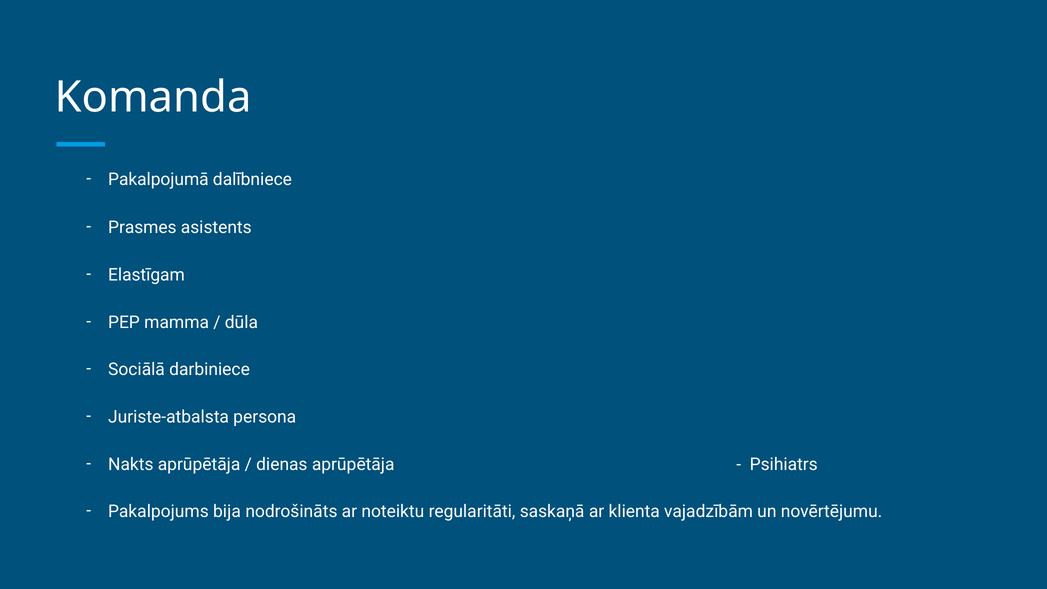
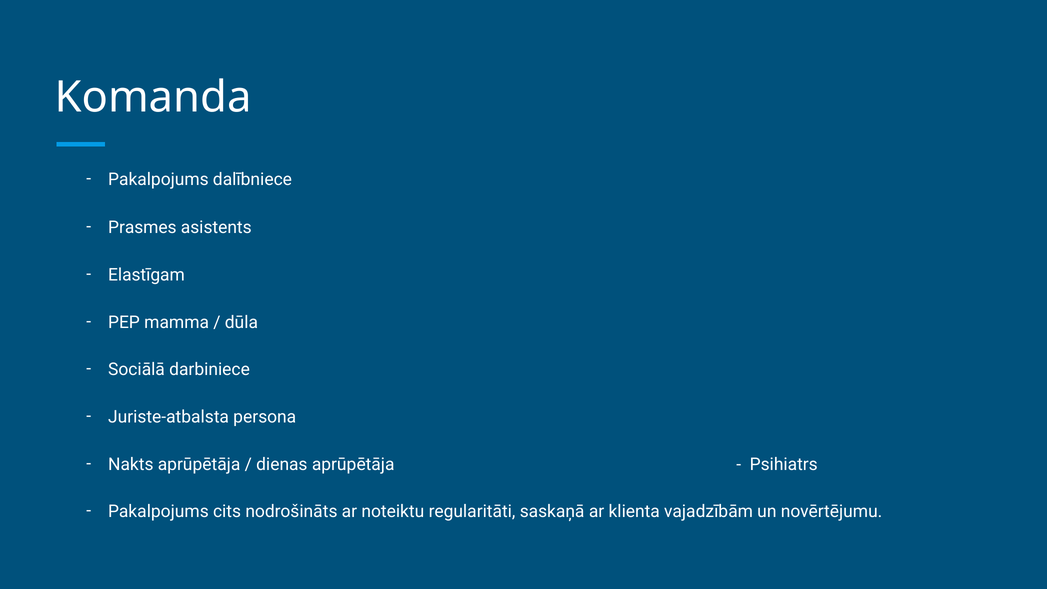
Pakalpojumā at (158, 180): Pakalpojumā -> Pakalpojums
bija: bija -> cits
